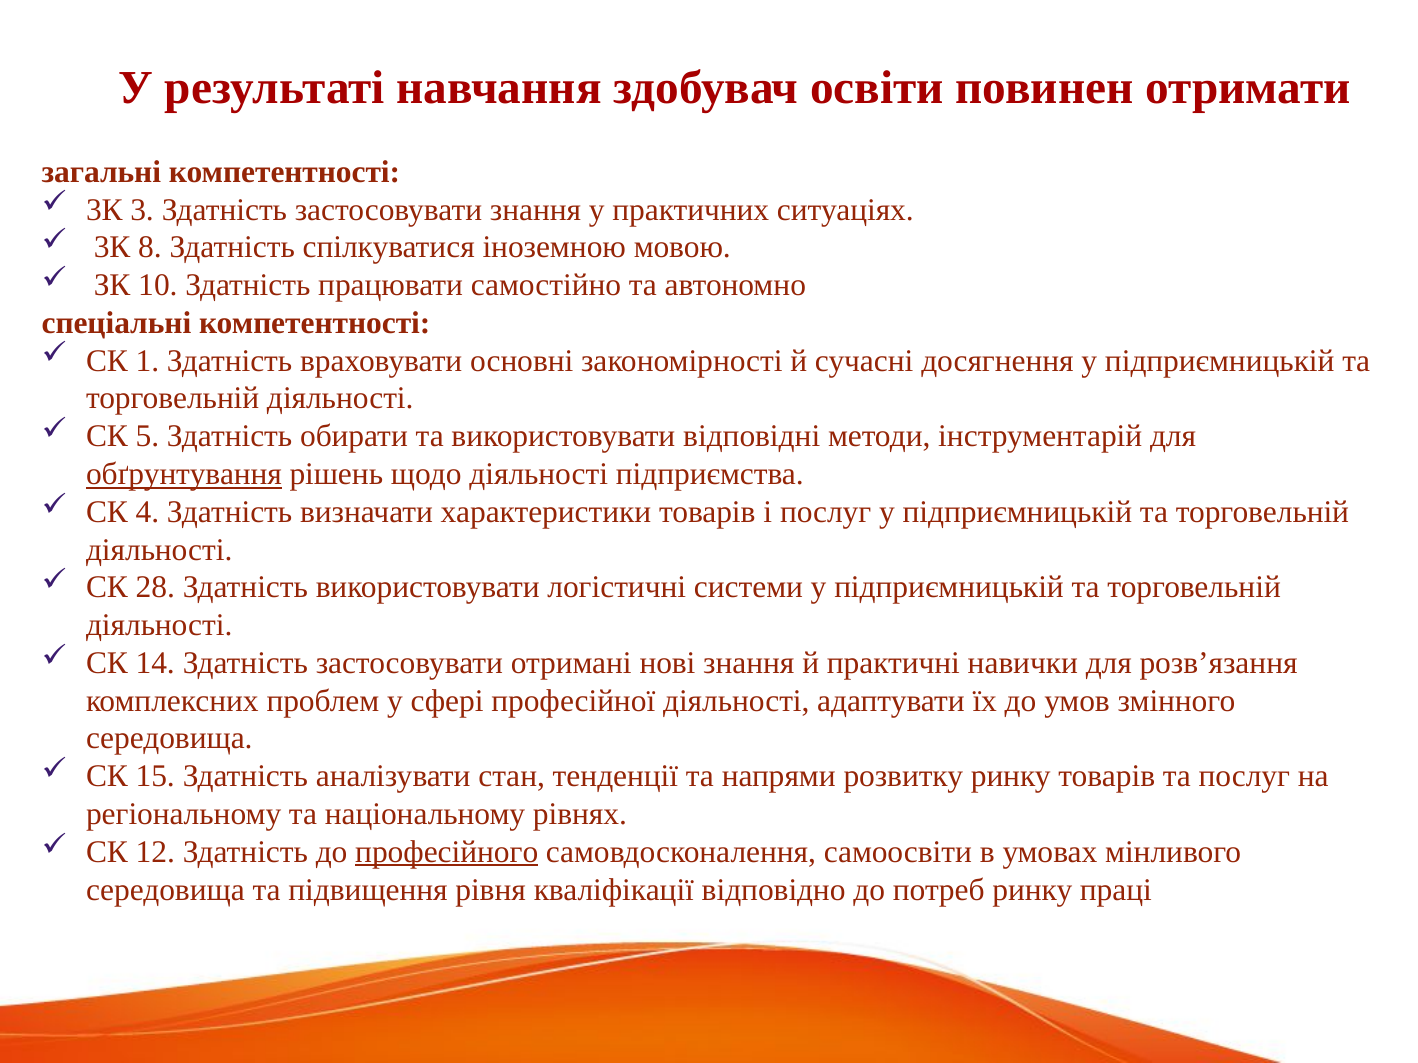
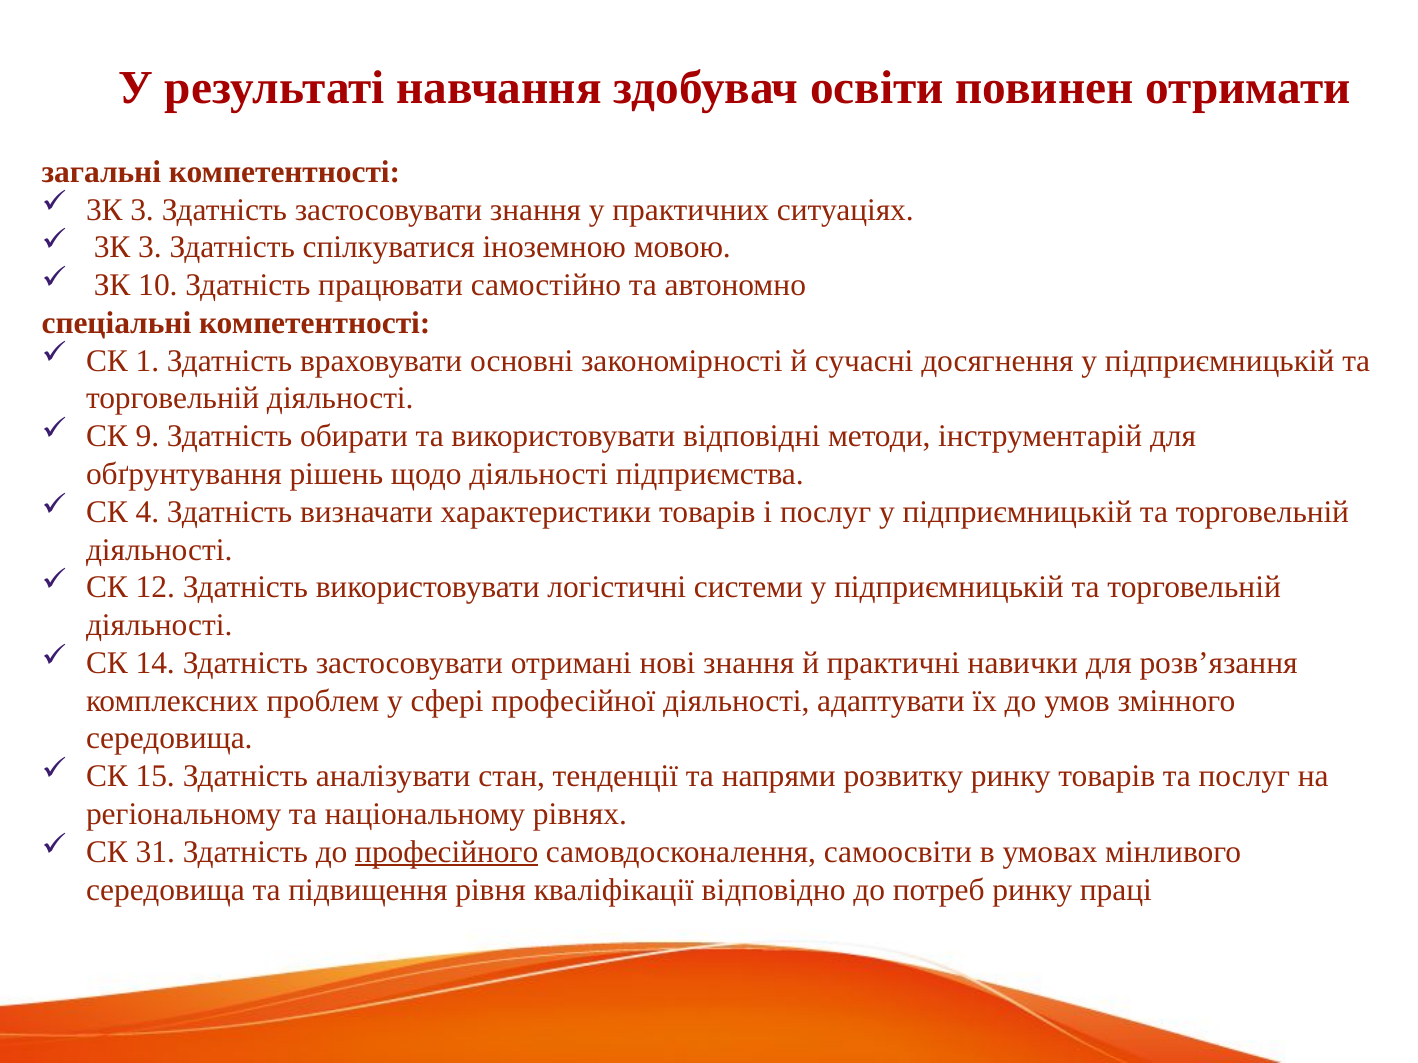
8 at (150, 248): 8 -> 3
5: 5 -> 9
обґрунтування underline: present -> none
28: 28 -> 12
12: 12 -> 31
